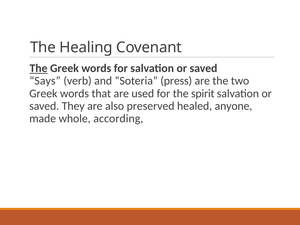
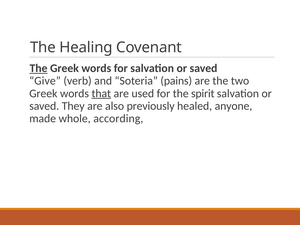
Says: Says -> Give
press: press -> pains
that underline: none -> present
preserved: preserved -> previously
